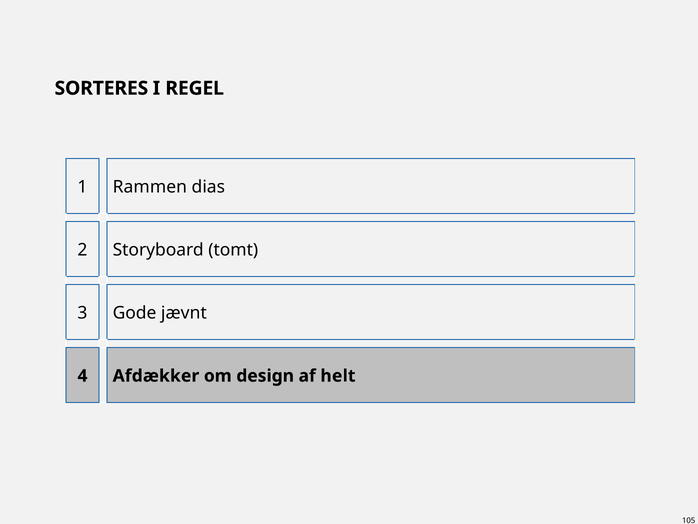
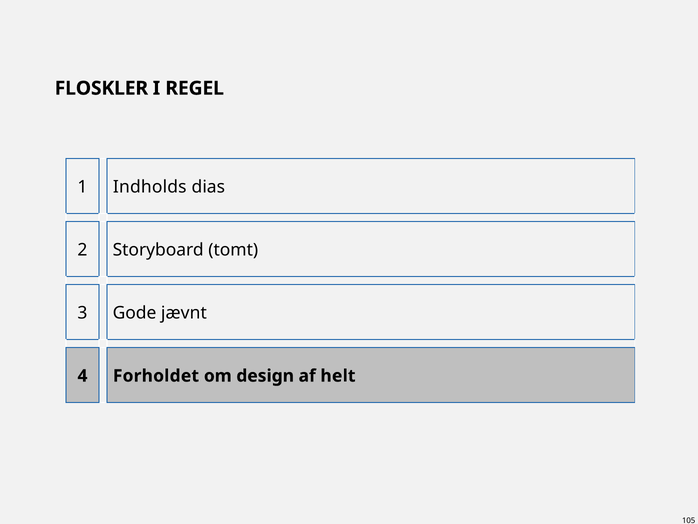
SORTERES: SORTERES -> FLOSKLER
Rammen: Rammen -> Indholds
Afdækker: Afdækker -> Forholdet
